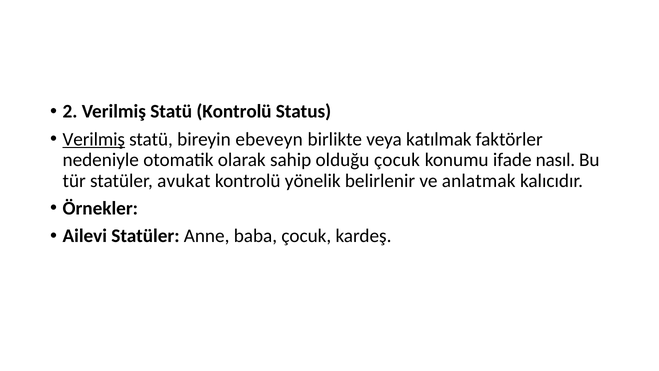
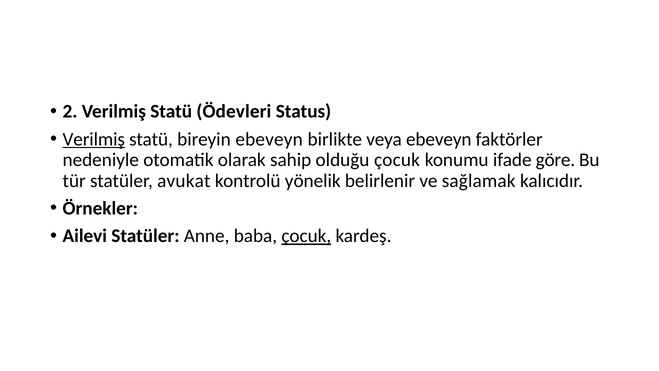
Statü Kontrolü: Kontrolü -> Ödevleri
veya katılmak: katılmak -> ebeveyn
nasıl: nasıl -> göre
anlatmak: anlatmak -> sağlamak
çocuk at (306, 236) underline: none -> present
